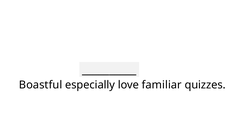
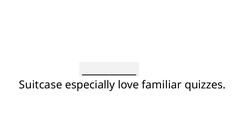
Boastful: Boastful -> Suitcase
